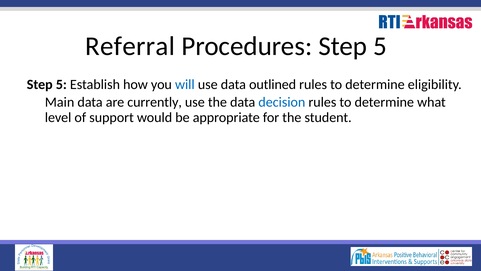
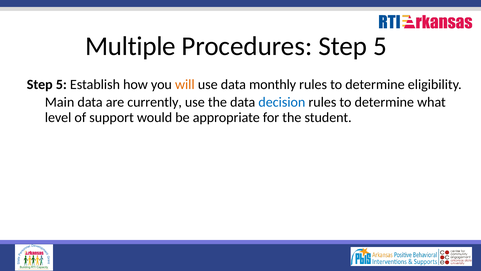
Referral: Referral -> Multiple
will colour: blue -> orange
outlined: outlined -> monthly
